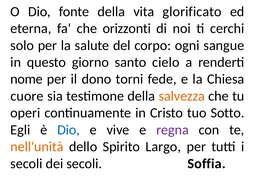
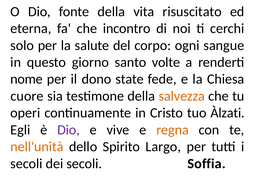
glorificato: glorificato -> risuscitato
orizzonti: orizzonti -> incontro
cielo: cielo -> volte
torni: torni -> state
Sotto: Sotto -> Àlzati
Dio at (68, 130) colour: blue -> purple
regna colour: purple -> orange
